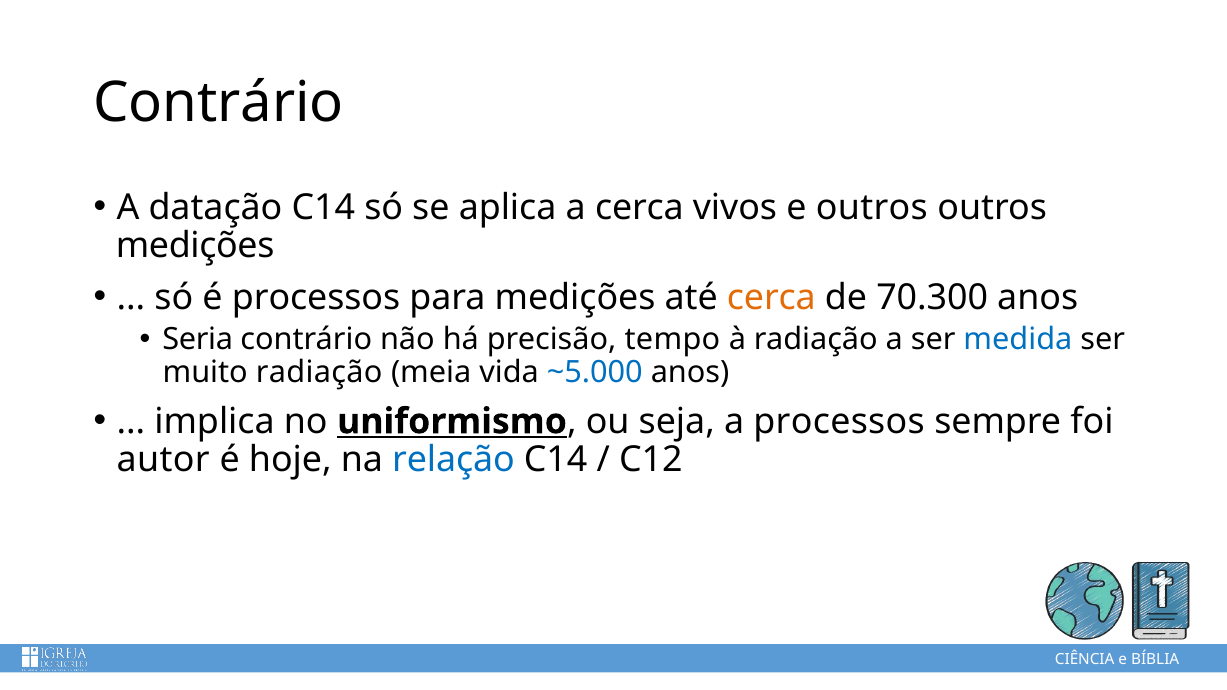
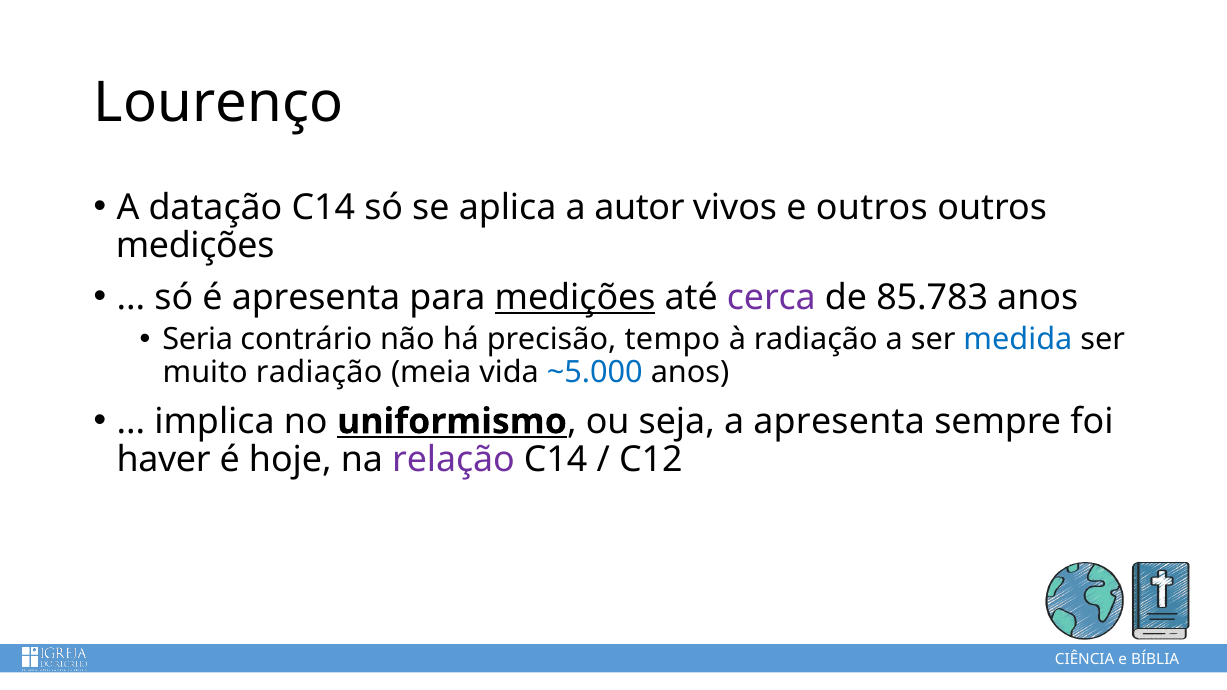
Contrário at (219, 103): Contrário -> Lourenço
a cerca: cerca -> autor
é processos: processos -> apresenta
medições at (575, 298) underline: none -> present
cerca at (771, 298) colour: orange -> purple
70.300: 70.300 -> 85.783
a processos: processos -> apresenta
autor: autor -> haver
relação colour: blue -> purple
